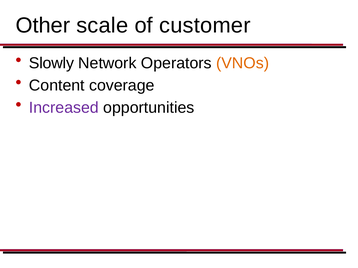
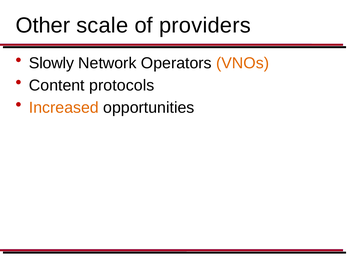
customer: customer -> providers
coverage: coverage -> protocols
Increased colour: purple -> orange
